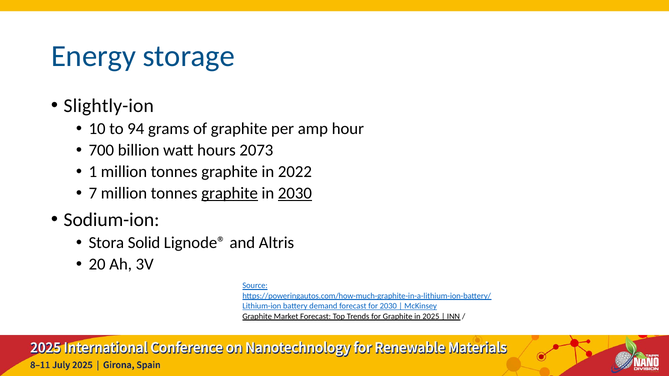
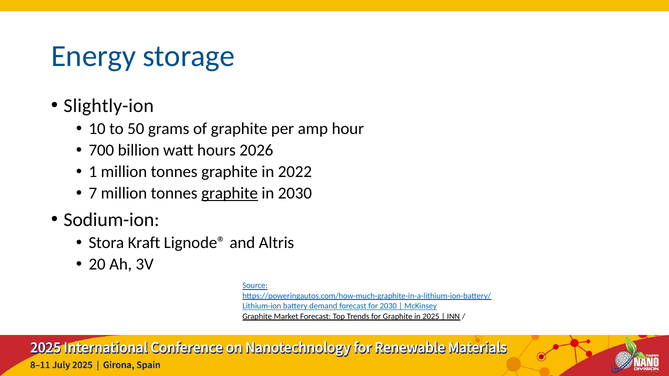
94: 94 -> 50
2073: 2073 -> 2026
2030 at (295, 193) underline: present -> none
Solid: Solid -> Kraft
